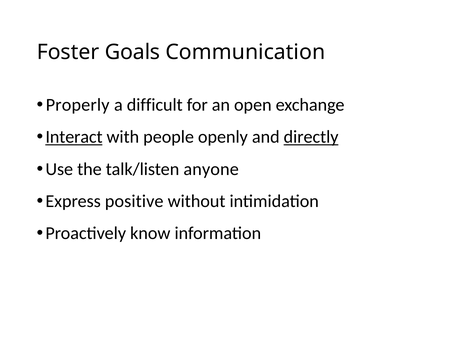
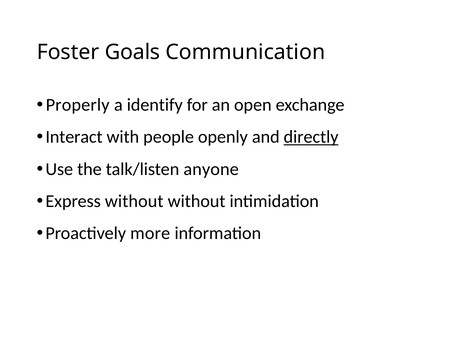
difficult: difficult -> identify
Interact underline: present -> none
Express positive: positive -> without
know: know -> more
